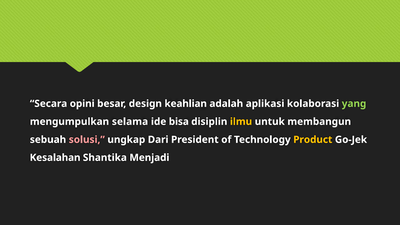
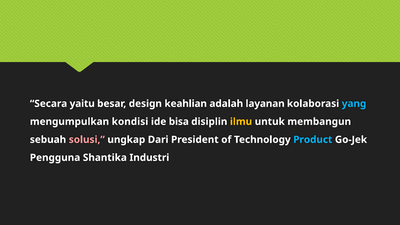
opini: opini -> yaitu
aplikasi: aplikasi -> layanan
yang colour: light green -> light blue
selama: selama -> kondisi
Product colour: yellow -> light blue
Kesalahan: Kesalahan -> Pengguna
Menjadi: Menjadi -> Industri
